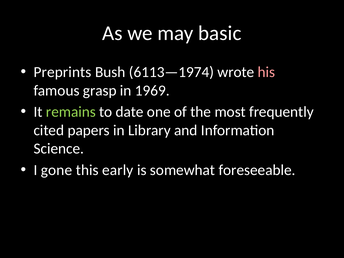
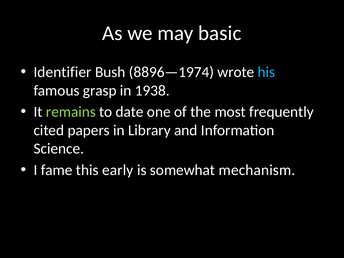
Preprints: Preprints -> Identifier
6113—1974: 6113—1974 -> 8896—1974
his colour: pink -> light blue
1969: 1969 -> 1938
gone: gone -> fame
foreseeable: foreseeable -> mechanism
